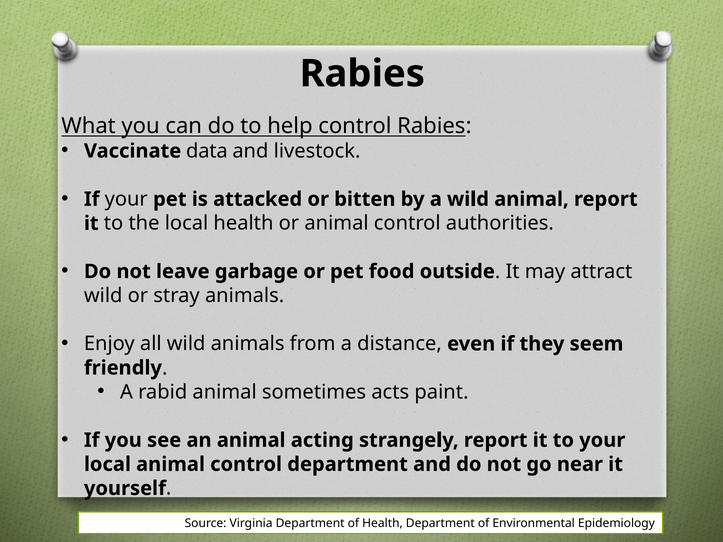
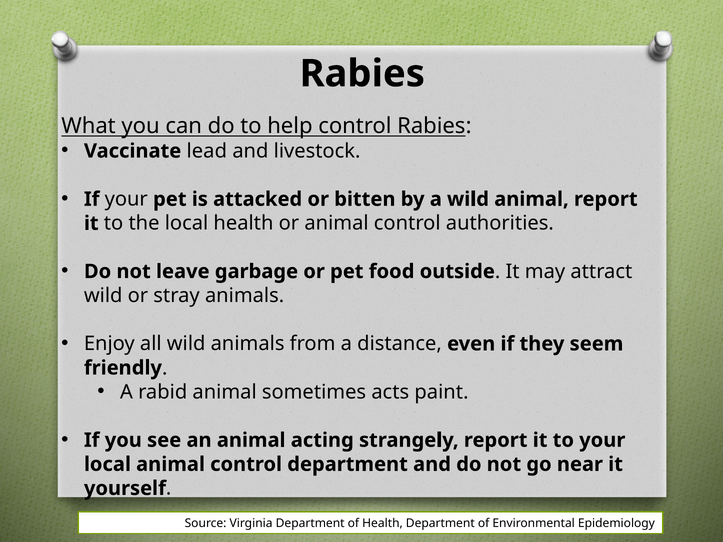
data: data -> lead
